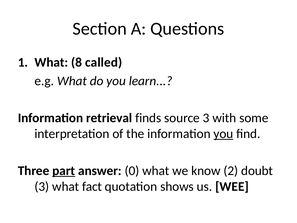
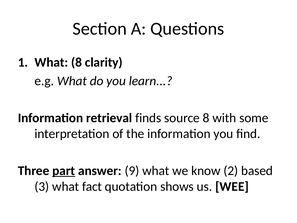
called: called -> clarity
source 3: 3 -> 8
you at (223, 134) underline: present -> none
0: 0 -> 9
doubt: doubt -> based
